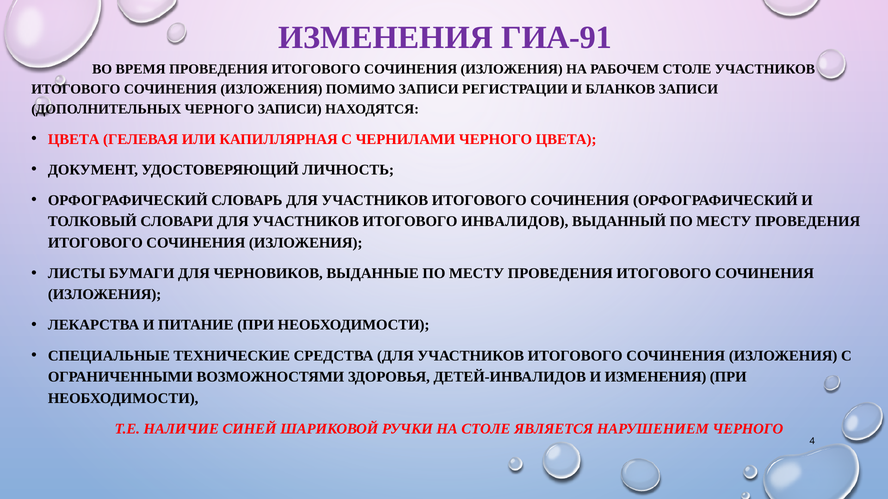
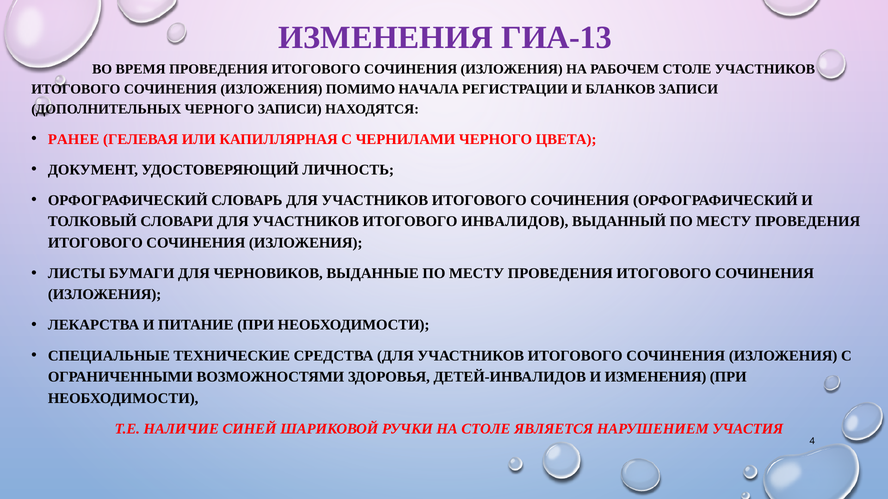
ГИА-91: ГИА-91 -> ГИА-13
ПОМИМО ЗАПИСИ: ЗАПИСИ -> НАЧАЛА
ЦВЕТА at (74, 139): ЦВЕТА -> РАНЕЕ
НАРУШЕНИЕМ ЧЕРНОГО: ЧЕРНОГО -> УЧАСТИЯ
